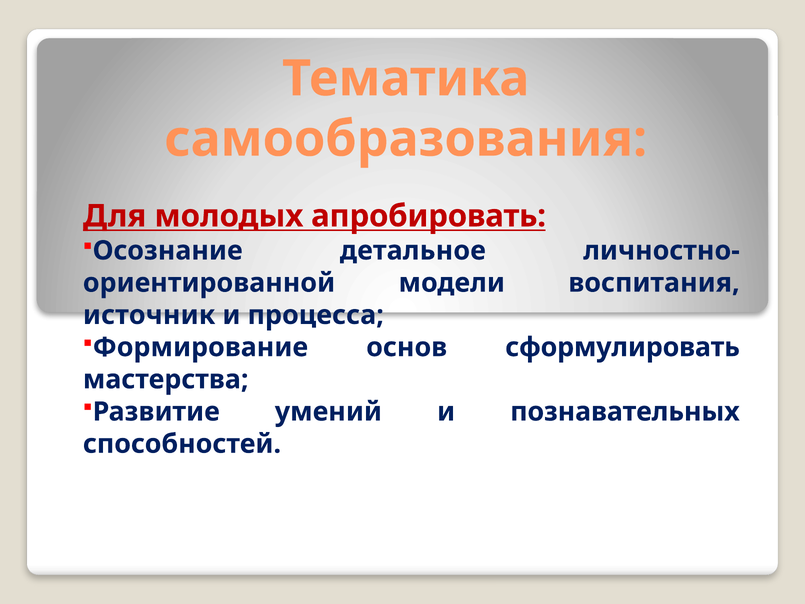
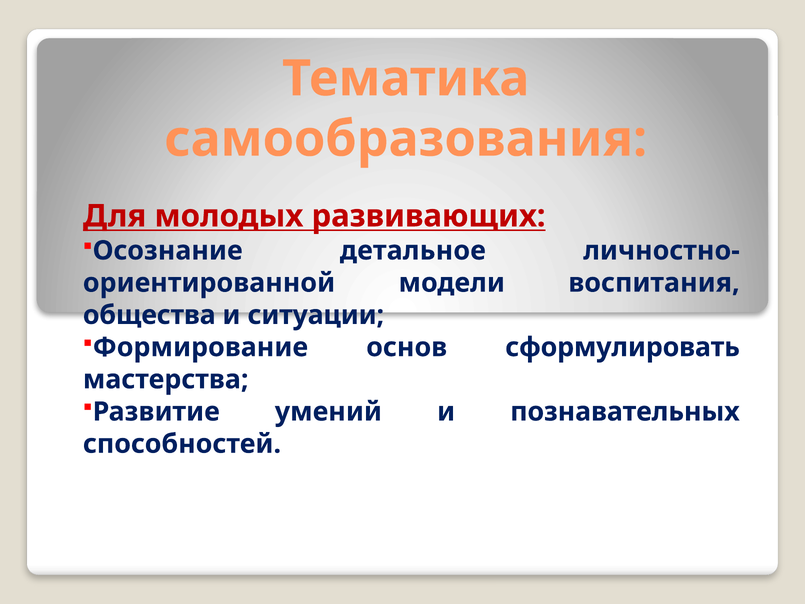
апробировать: апробировать -> развивающих
источник: источник -> общества
процесса: процесса -> ситуации
